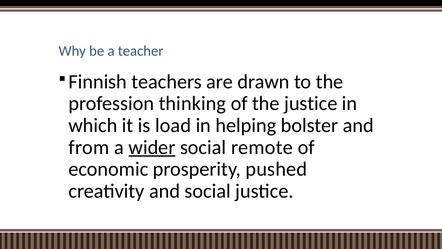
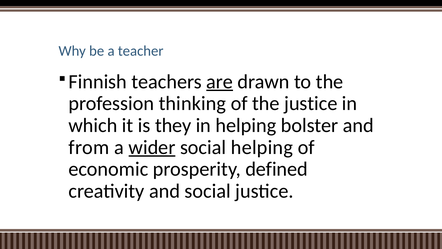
are underline: none -> present
load: load -> they
social remote: remote -> helping
pushed: pushed -> defined
